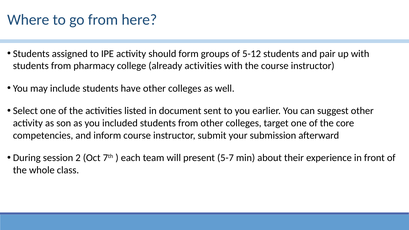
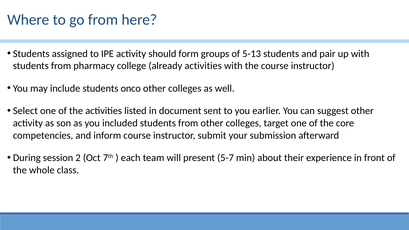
5-12: 5-12 -> 5-13
have: have -> onco
